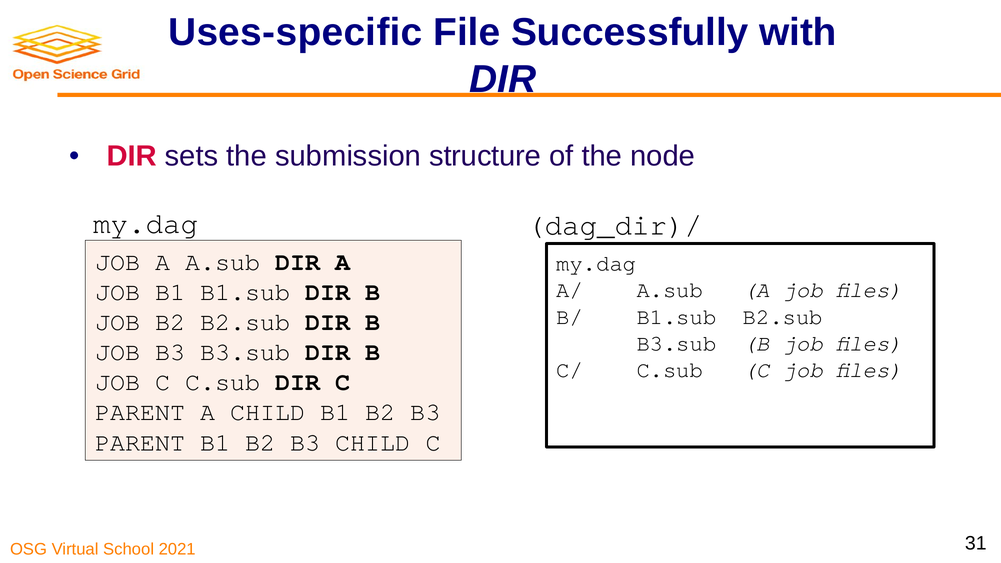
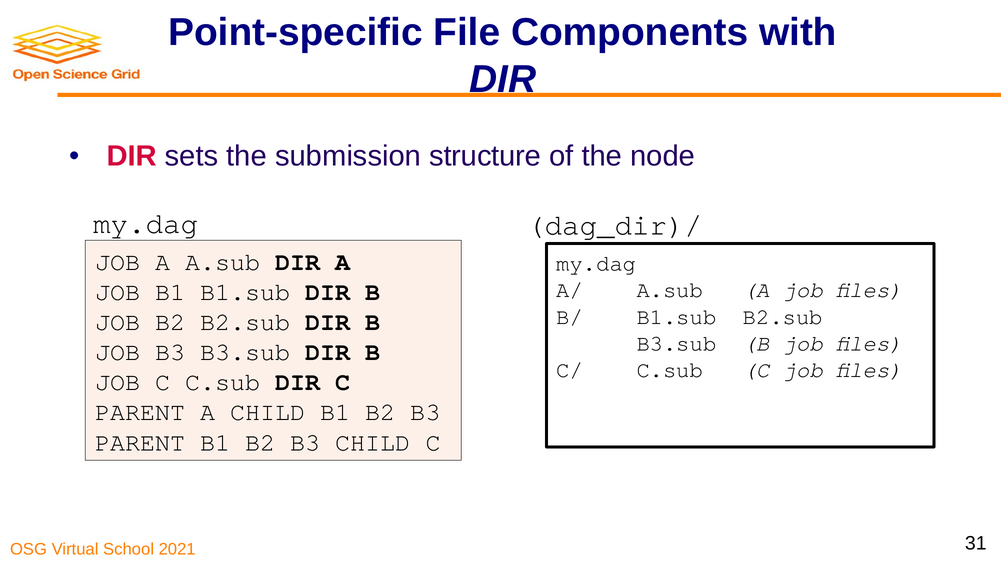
Uses-specific: Uses-specific -> Point-specific
Successfully: Successfully -> Components
